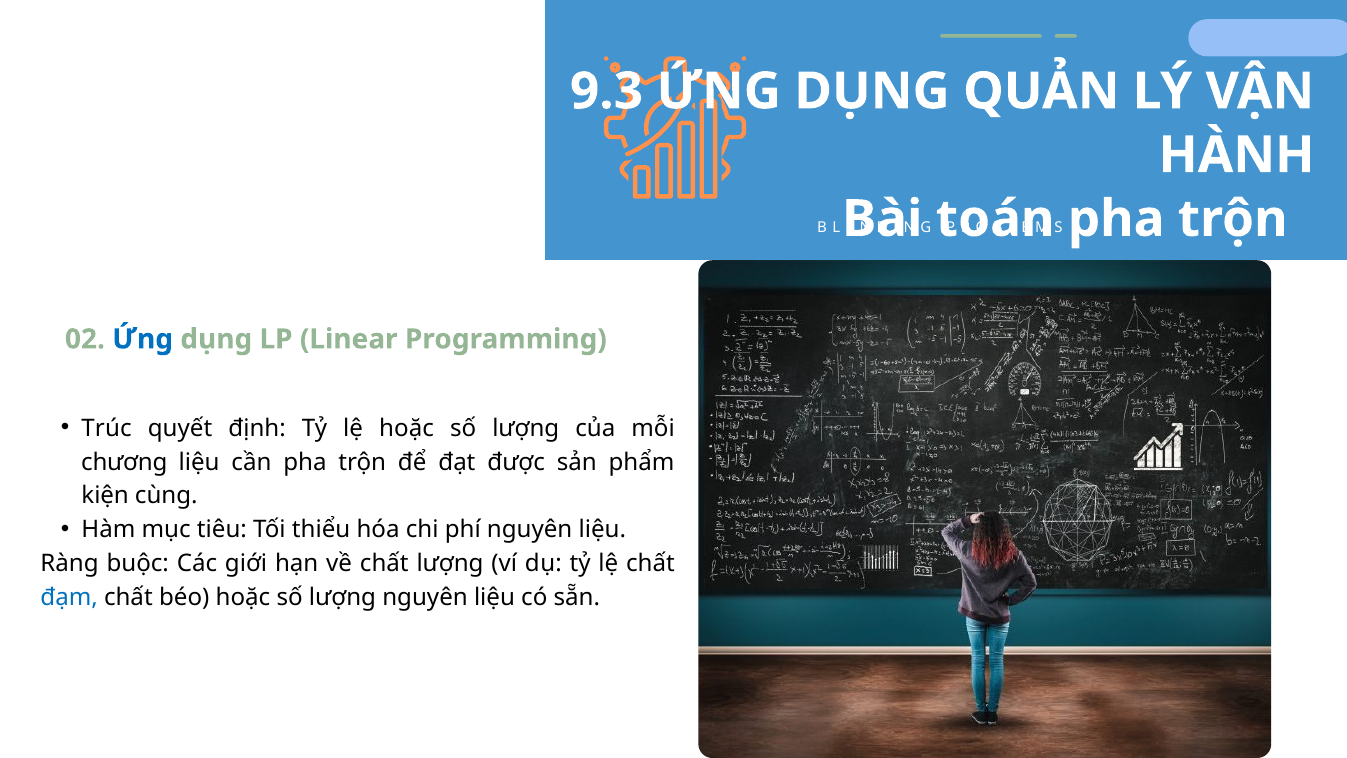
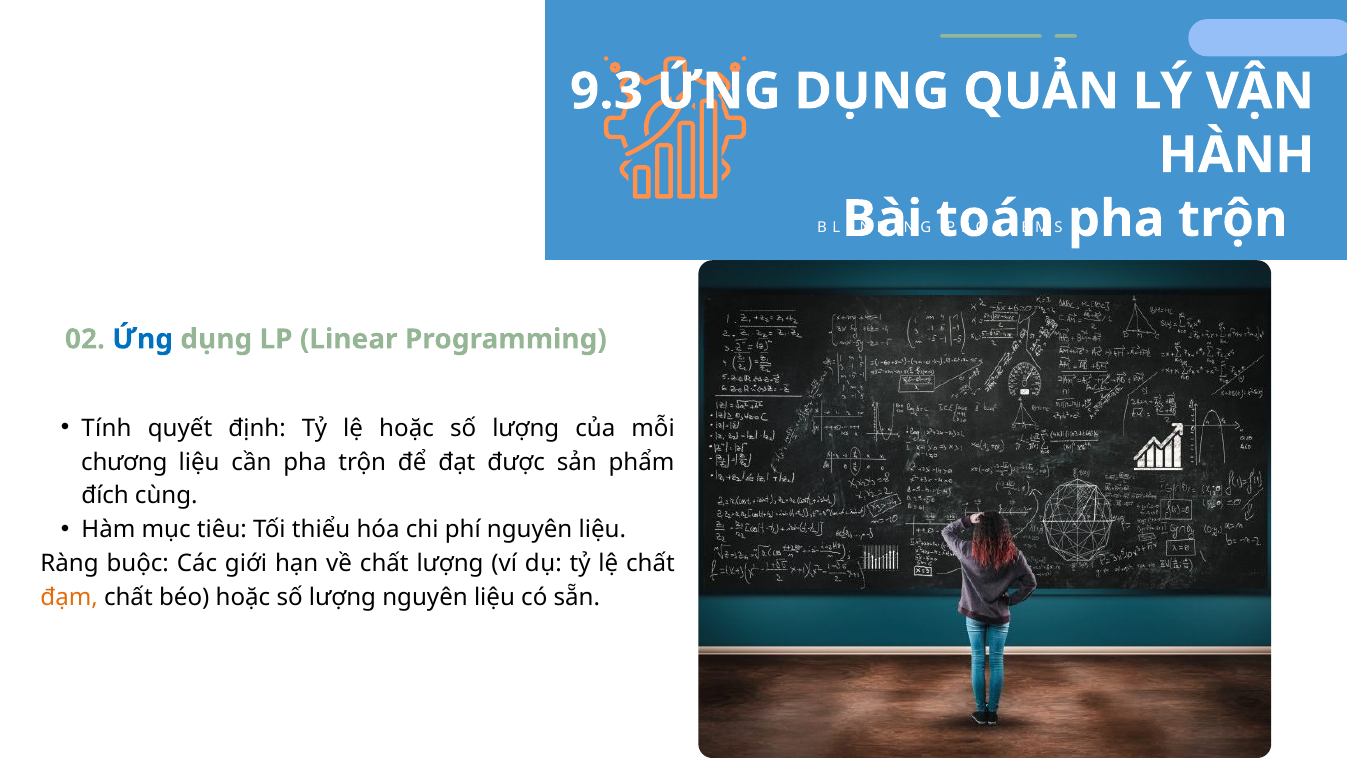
Trúc: Trúc -> Tính
kiện: kiện -> đích
đạm colour: blue -> orange
